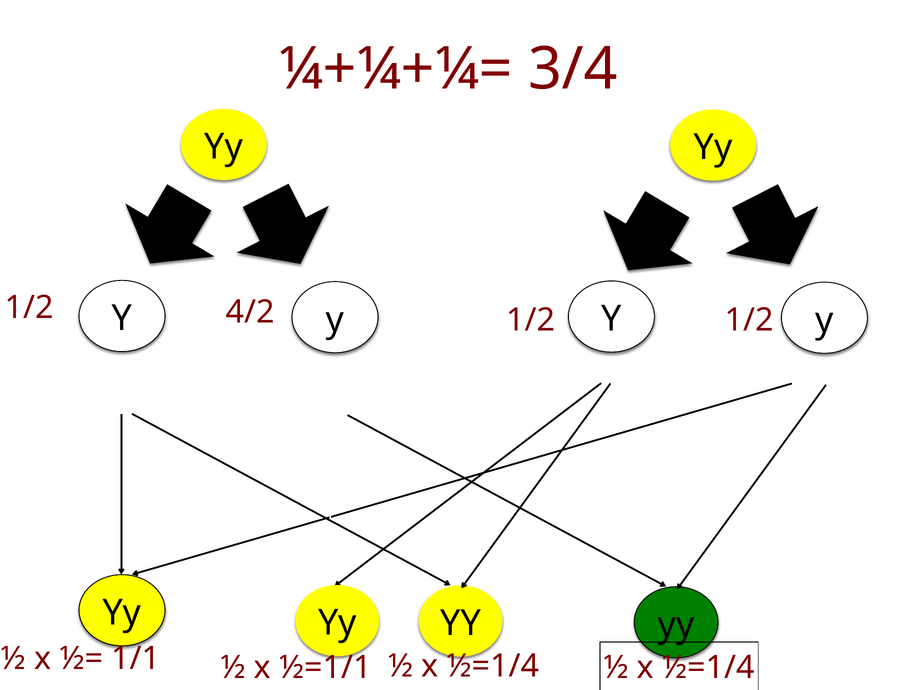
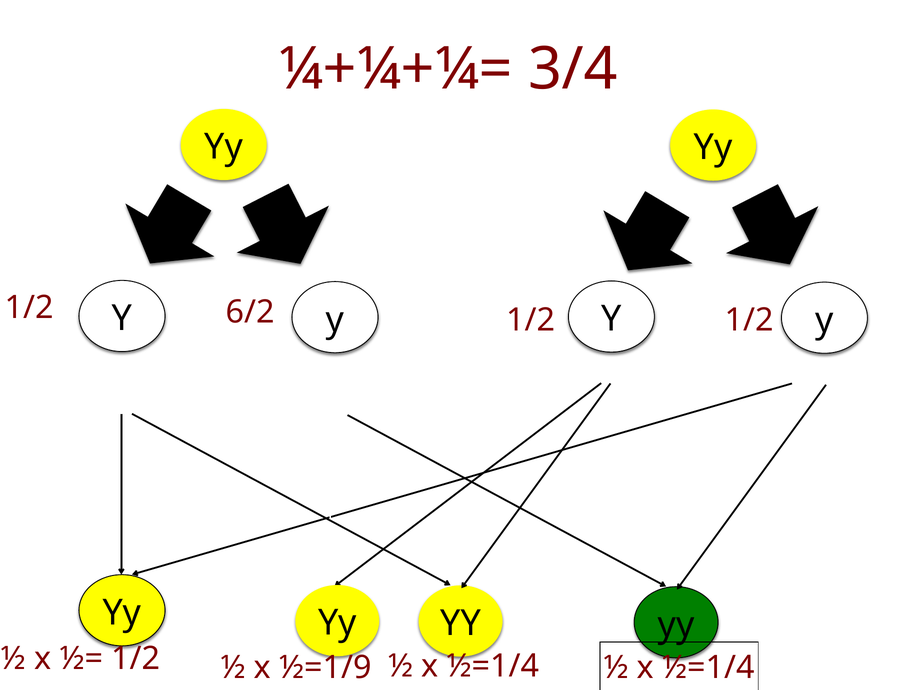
4/2: 4/2 -> 6/2
½= 1/1: 1/1 -> 1/2
½=1/1: ½=1/1 -> ½=1/9
